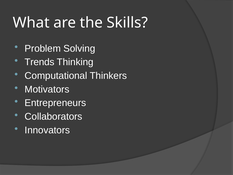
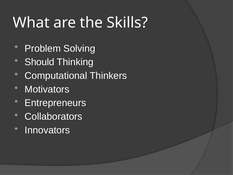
Trends: Trends -> Should
